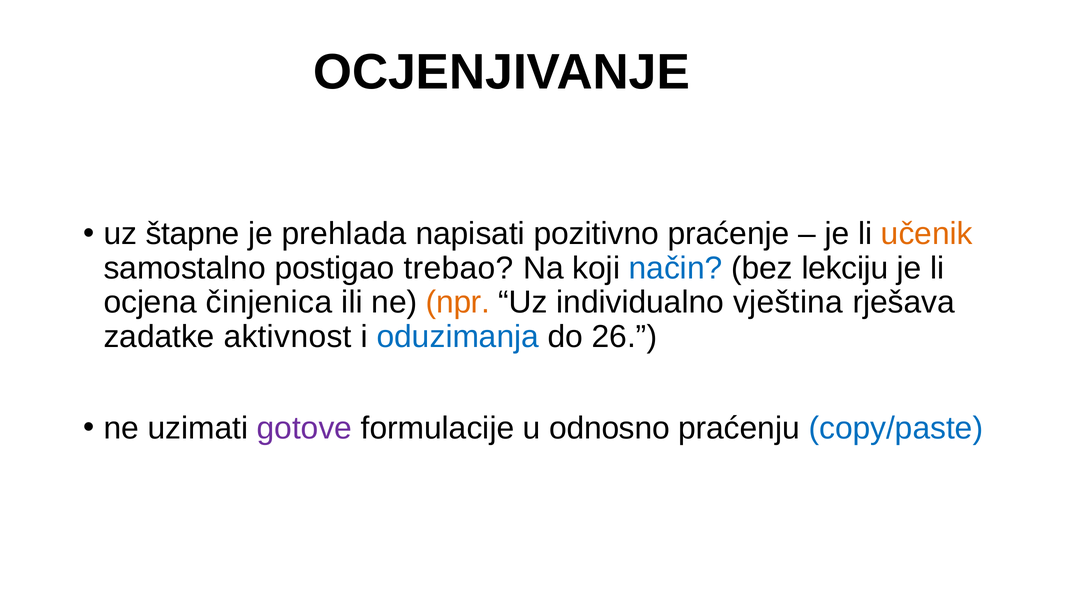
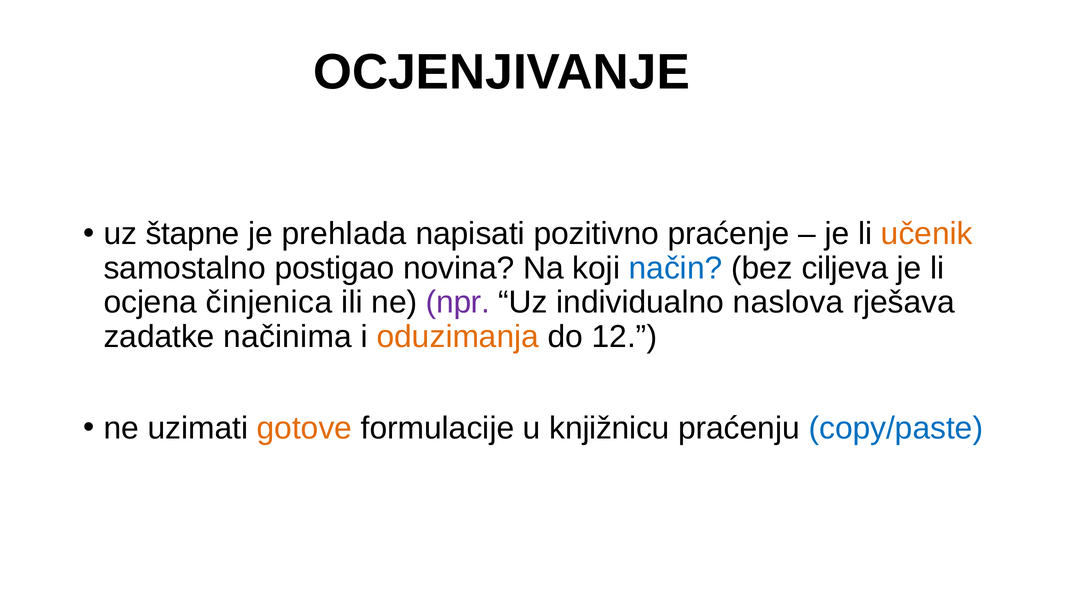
trebao: trebao -> novina
lekciju: lekciju -> ciljeva
npr colour: orange -> purple
vještina: vještina -> naslova
aktivnost: aktivnost -> načinima
oduzimanja colour: blue -> orange
26: 26 -> 12
gotove colour: purple -> orange
odnosno: odnosno -> knjižnicu
